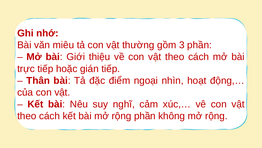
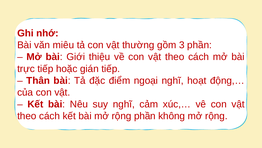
ngoại nhìn: nhìn -> nghĩ
